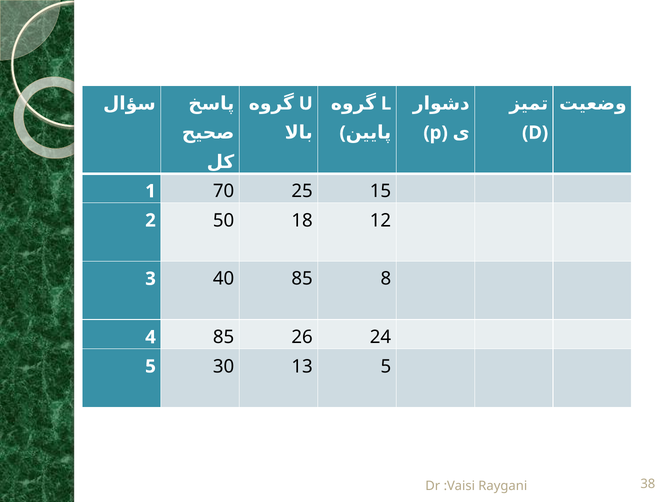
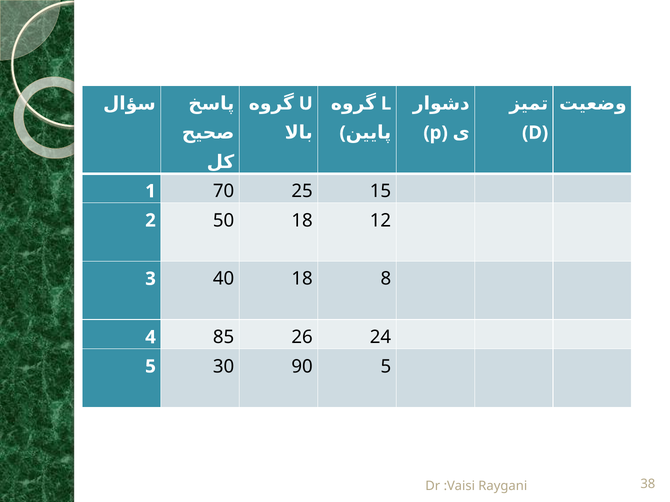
40 85: 85 -> 18
13: 13 -> 90
